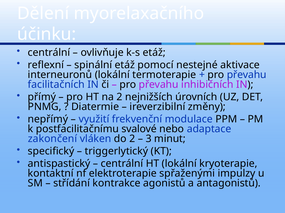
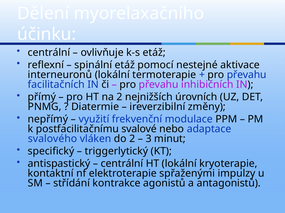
zakončení: zakončení -> svalového
